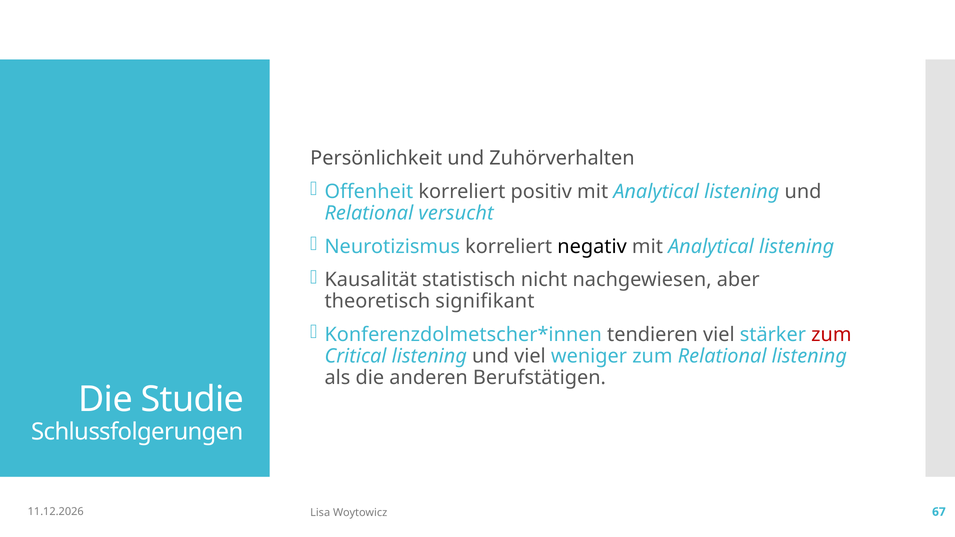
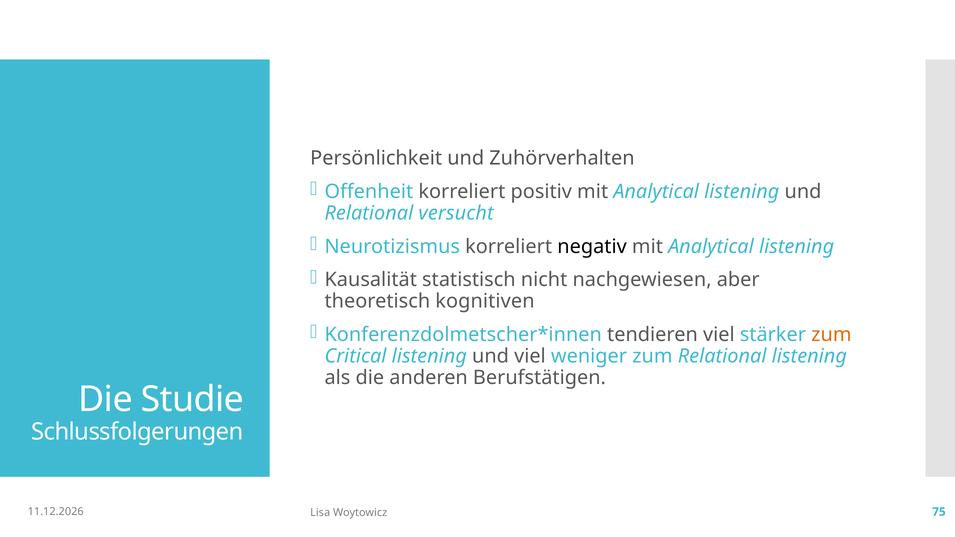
signifikant: signifikant -> kognitiven
zum at (831, 335) colour: red -> orange
67: 67 -> 75
